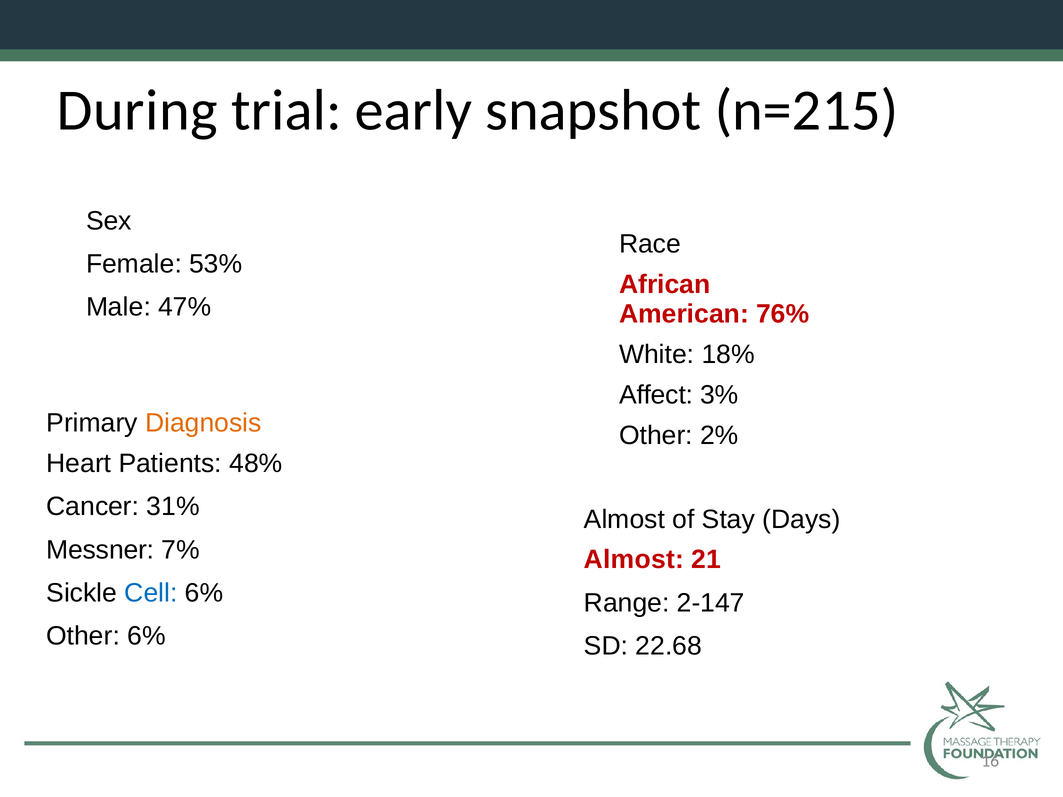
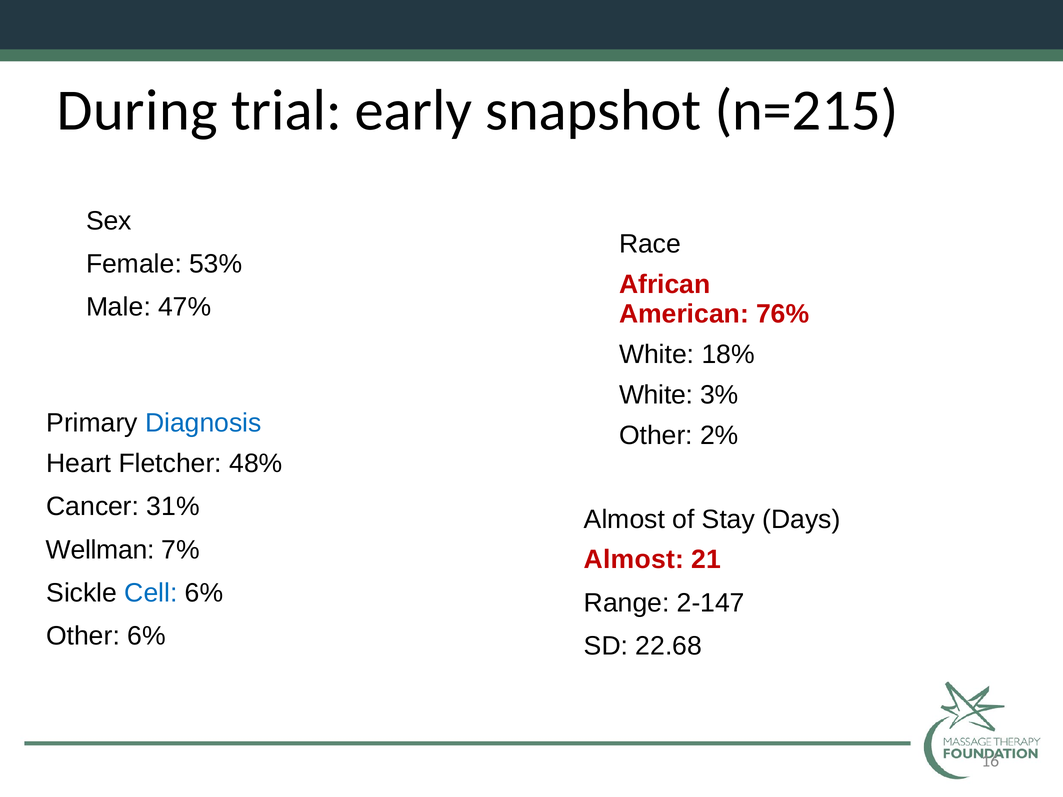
Affect at (656, 395): Affect -> White
Diagnosis colour: orange -> blue
Patients: Patients -> Fletcher
Messner: Messner -> Wellman
